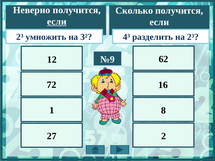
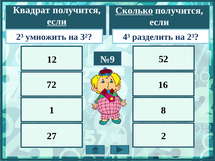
Неверно: Неверно -> Квадрат
Сколько underline: none -> present
62: 62 -> 52
